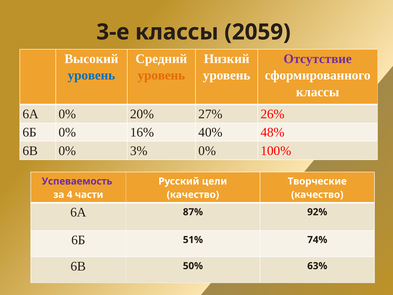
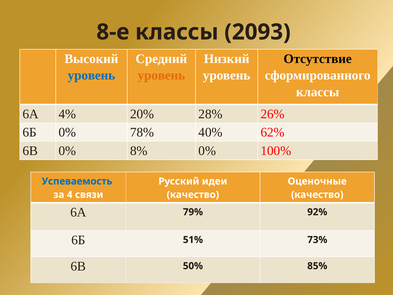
3-е: 3-е -> 8-е
2059: 2059 -> 2093
Отсутствие colour: purple -> black
6А 0%: 0% -> 4%
27%: 27% -> 28%
16%: 16% -> 78%
48%: 48% -> 62%
3%: 3% -> 8%
Успеваемость colour: purple -> blue
цели: цели -> идеи
Творческие: Творческие -> Оценочные
части: части -> связи
87%: 87% -> 79%
74%: 74% -> 73%
63%: 63% -> 85%
